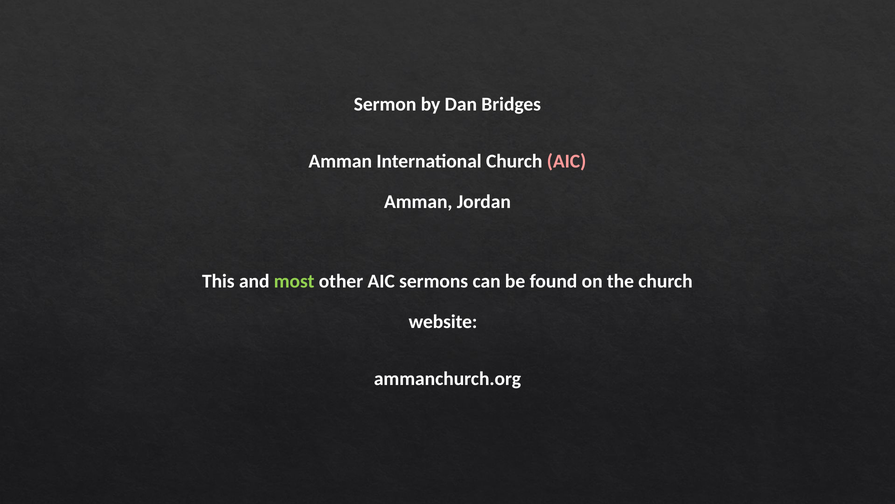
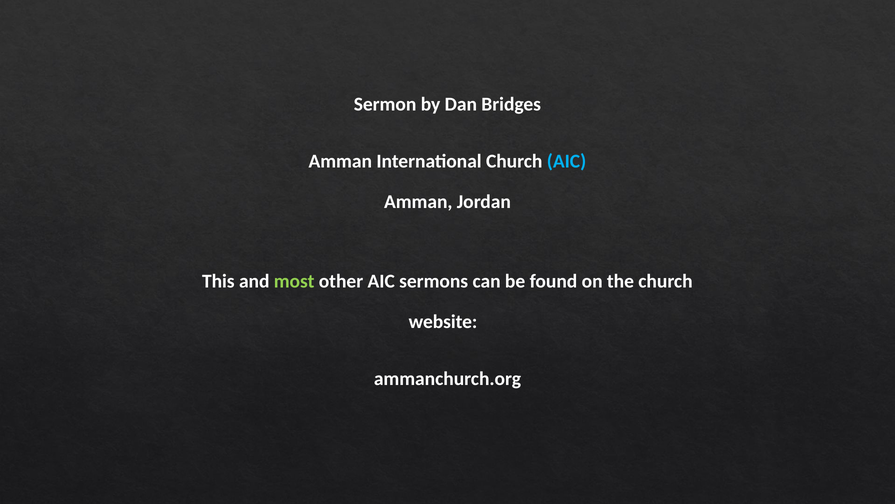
AIC at (567, 161) colour: pink -> light blue
